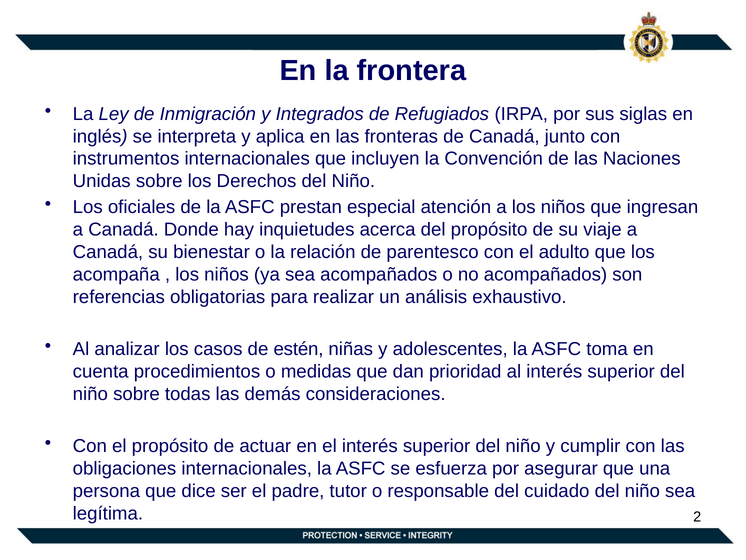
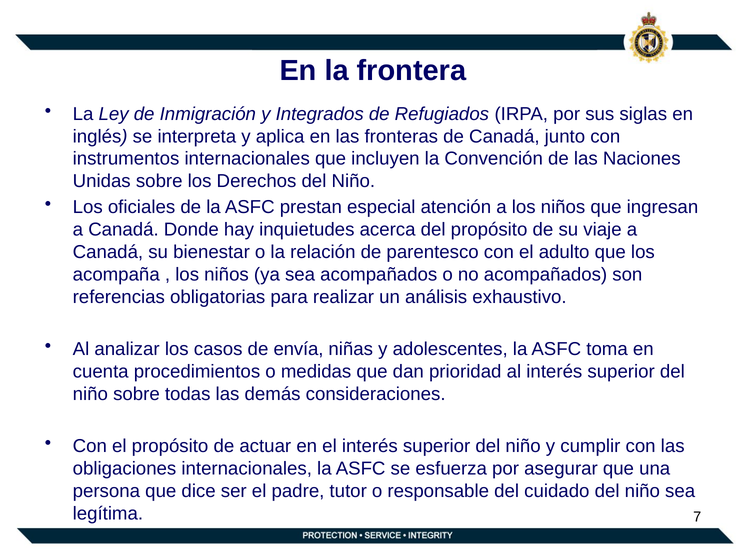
estén: estén -> envía
2: 2 -> 7
